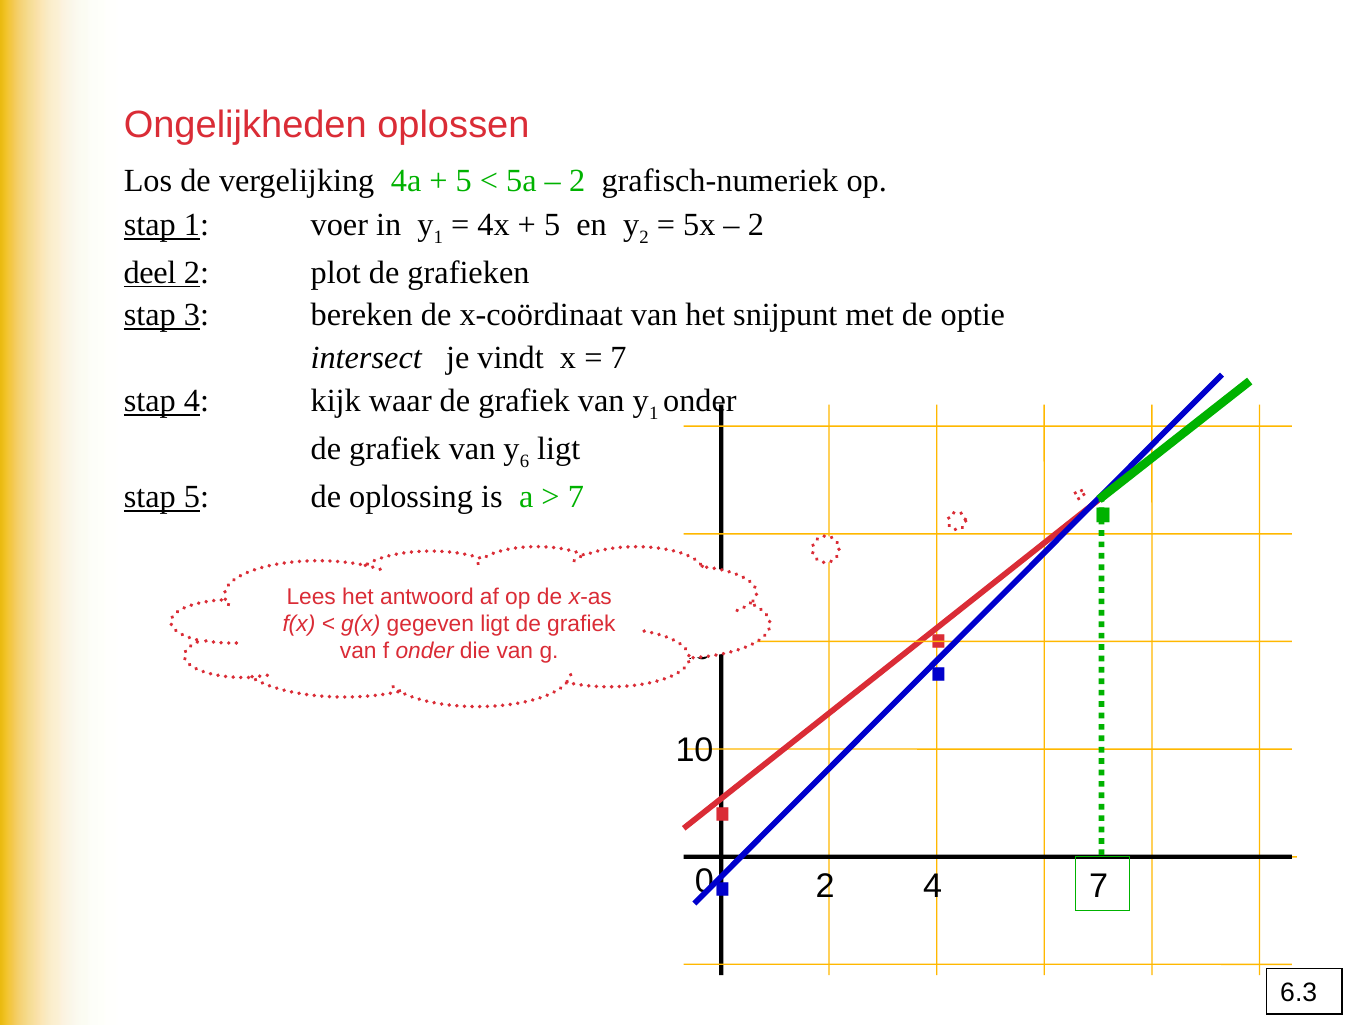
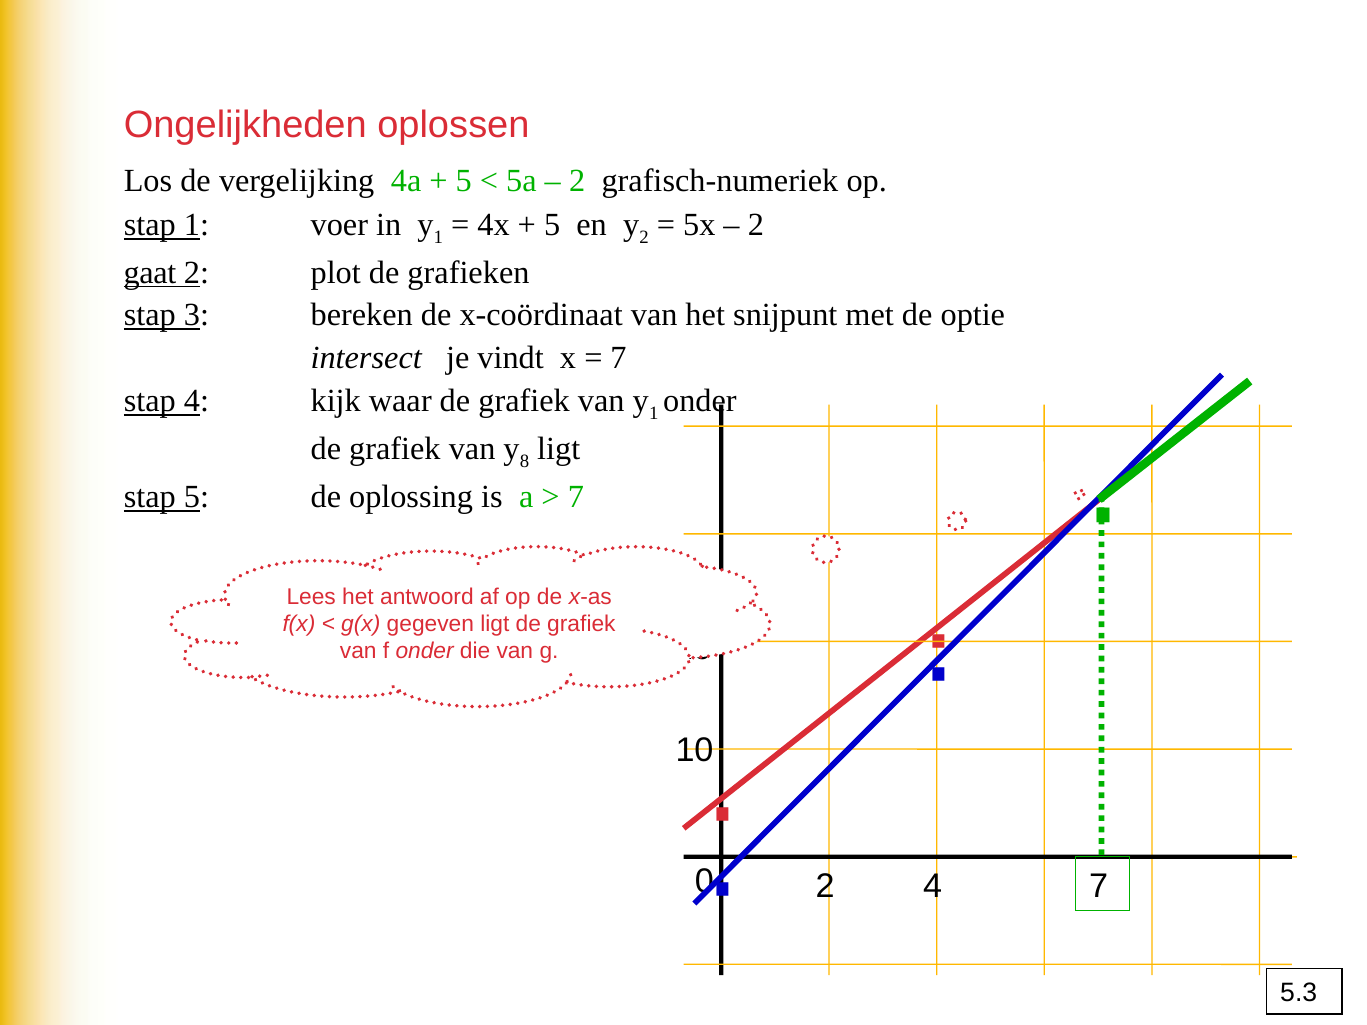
deel: deel -> gaat
6: 6 -> 8
6.3: 6.3 -> 5.3
